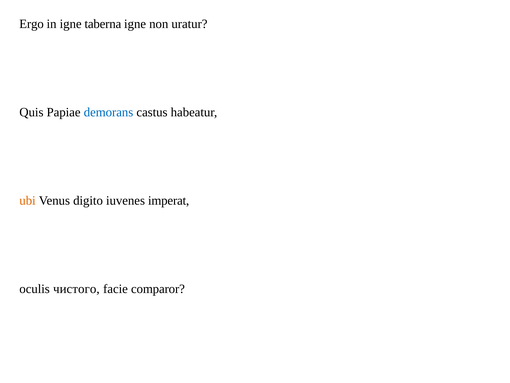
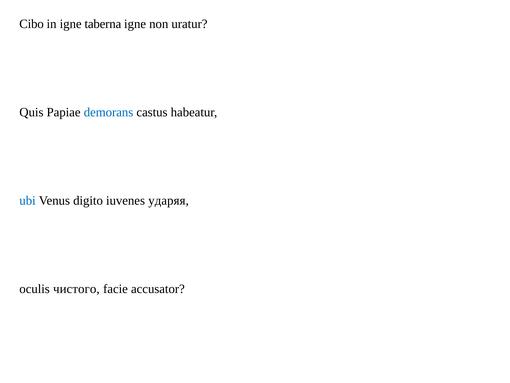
Ergo: Ergo -> Cibo
ubi colour: orange -> blue
imperat: imperat -> ударяя
comparor: comparor -> accusator
